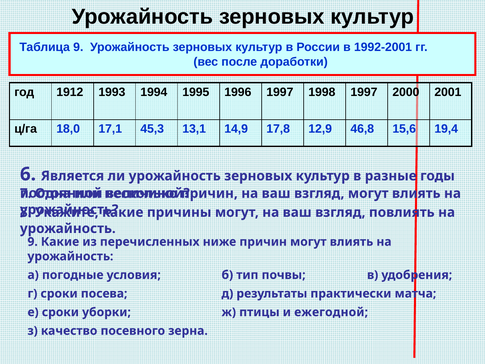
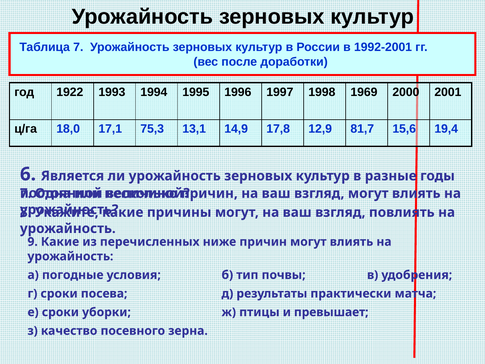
Таблица 9: 9 -> 7
1912: 1912 -> 1922
1998 1997: 1997 -> 1969
45,3: 45,3 -> 75,3
46,8: 46,8 -> 81,7
ежегодной: ежегодной -> превышает
